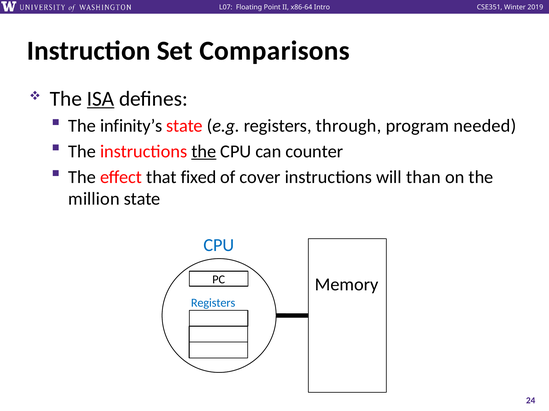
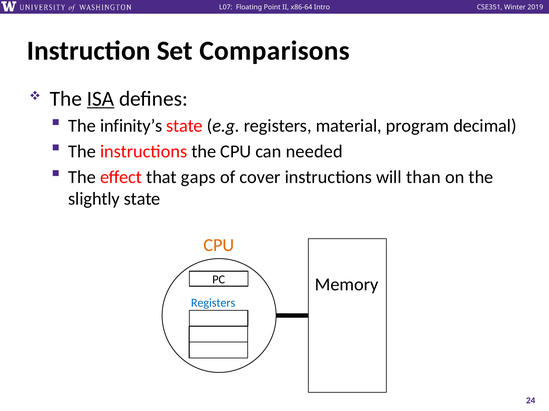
through: through -> material
needed: needed -> decimal
the at (204, 152) underline: present -> none
counter: counter -> needed
fixed: fixed -> gaps
million: million -> slightly
CPU at (219, 246) colour: blue -> orange
